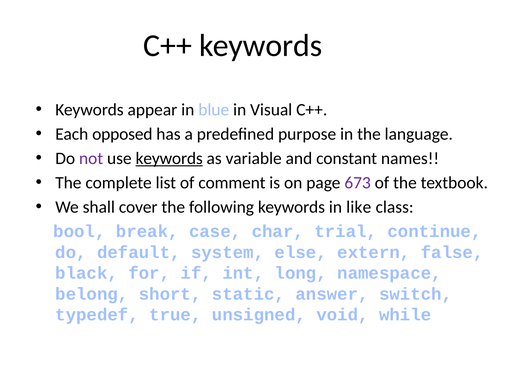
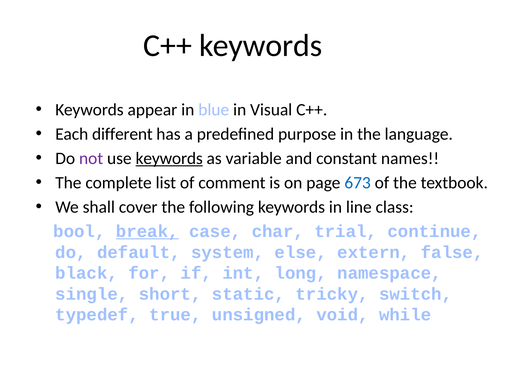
opposed: opposed -> different
673 colour: purple -> blue
like: like -> line
break underline: none -> present
belong: belong -> single
answer: answer -> tricky
